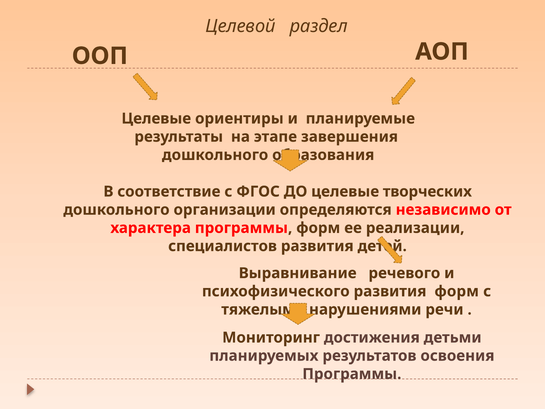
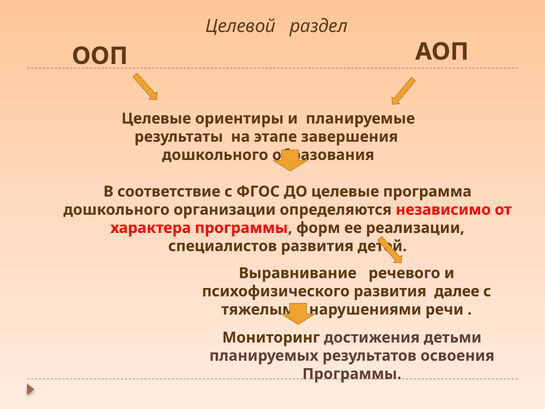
творческих: творческих -> программа
развития форм: форм -> далее
